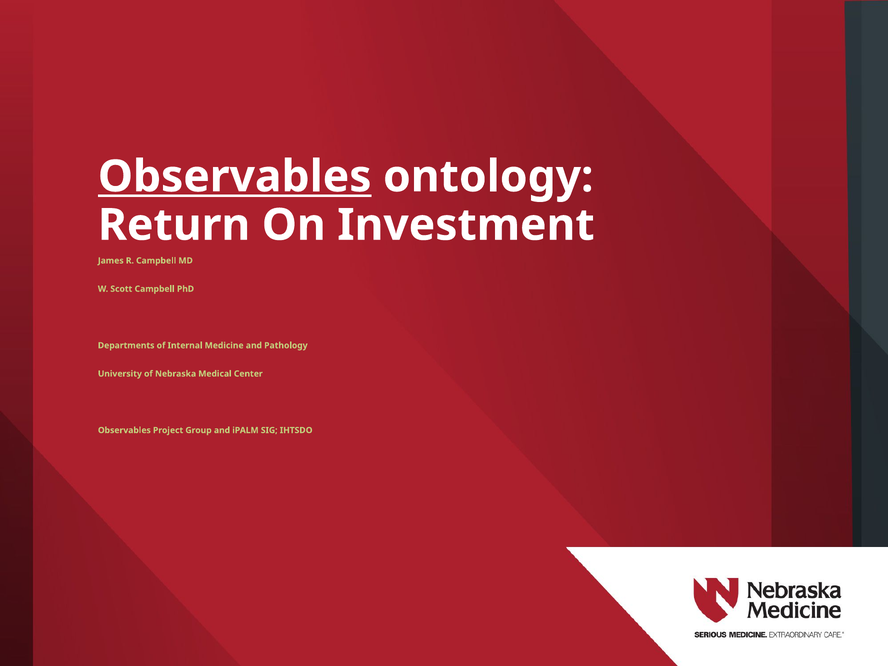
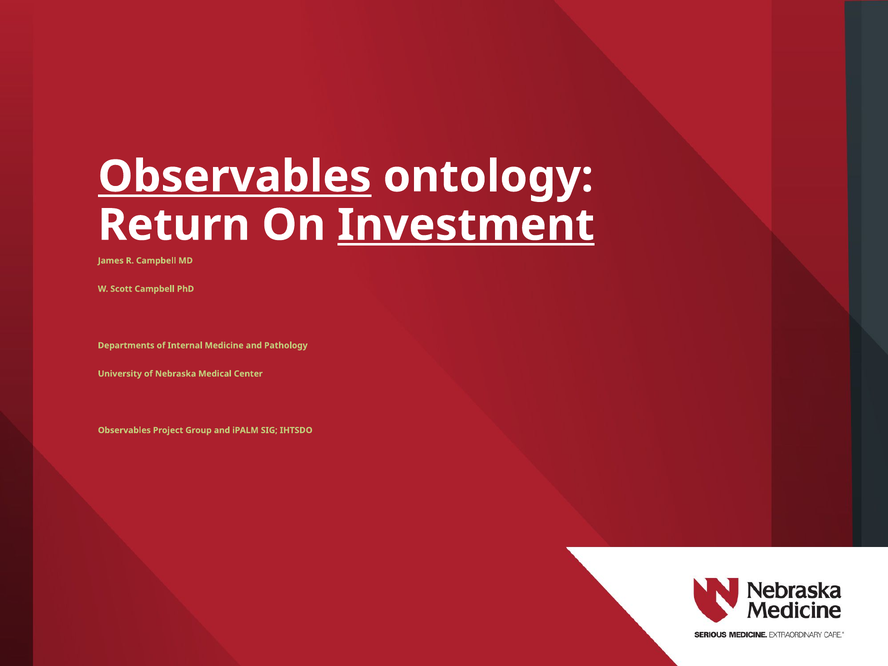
Investment underline: none -> present
